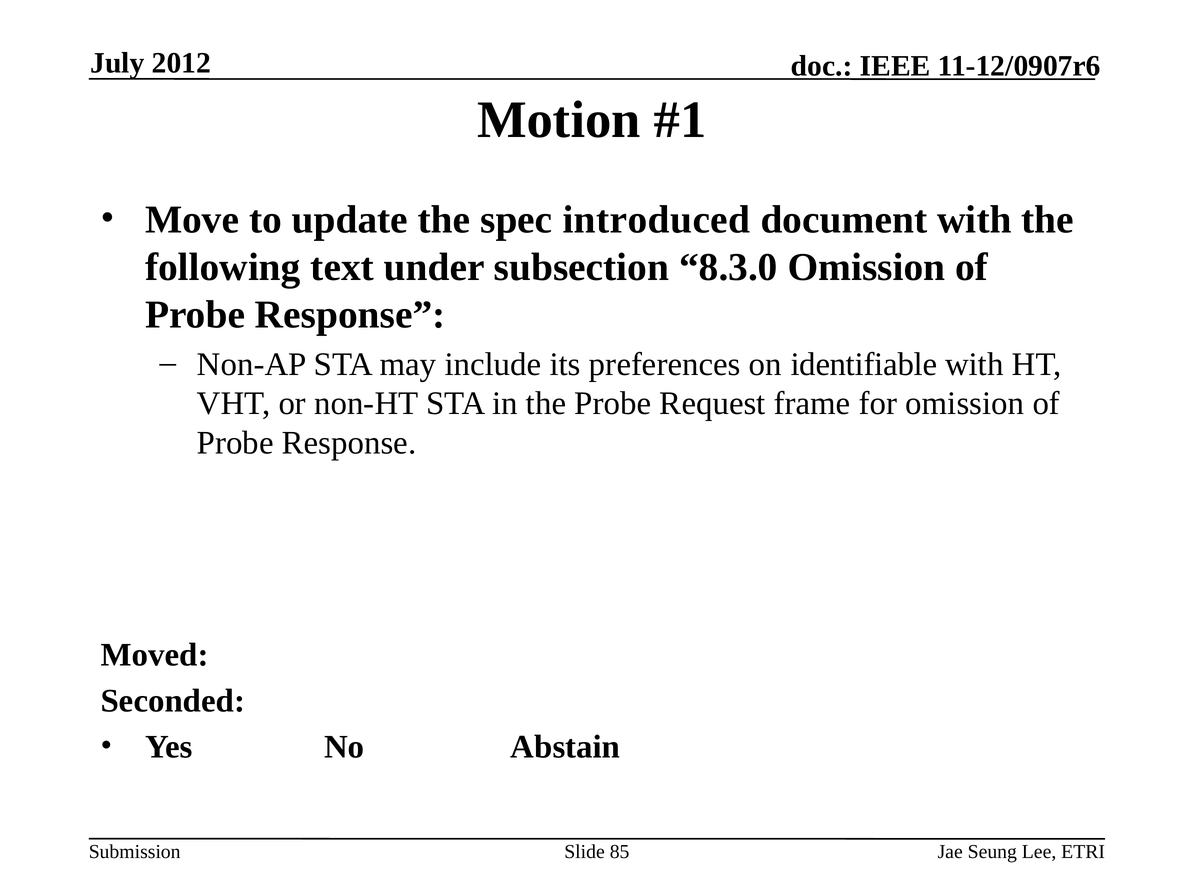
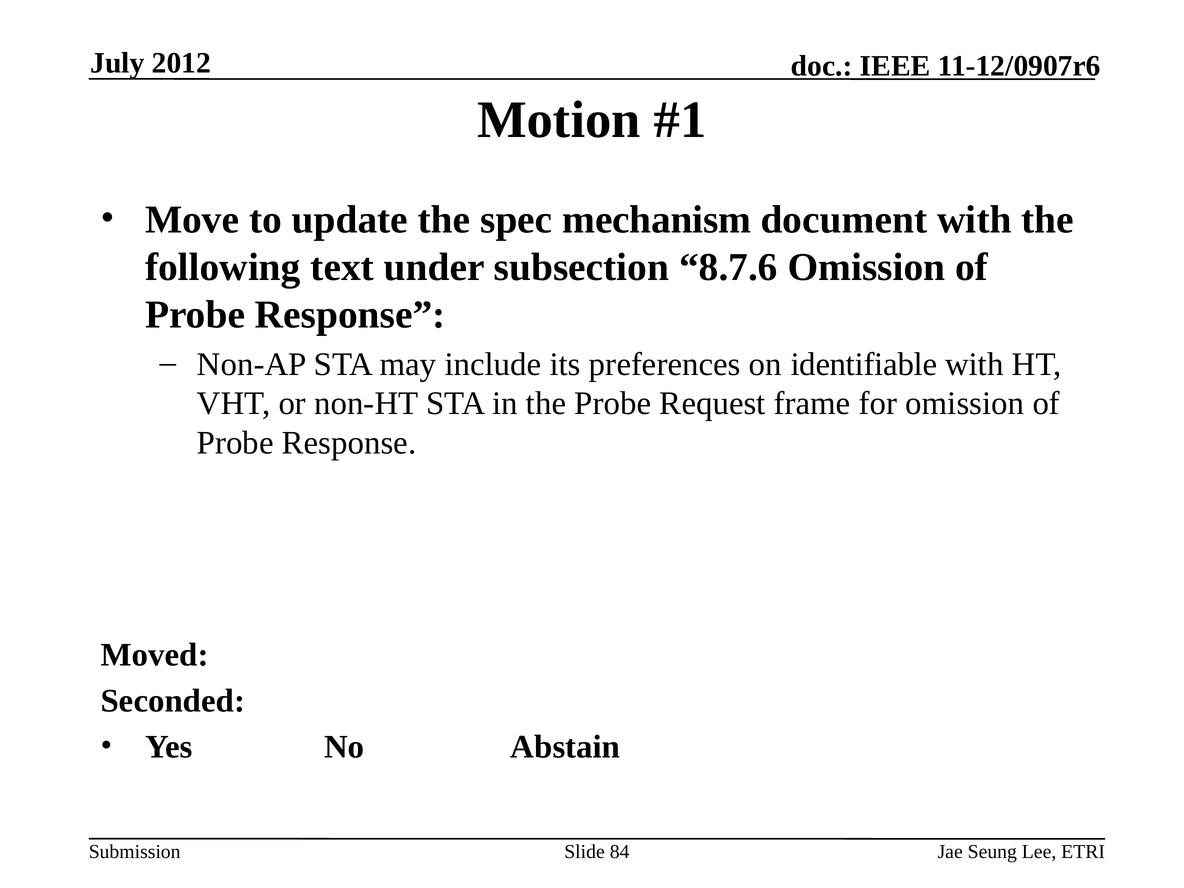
introduced: introduced -> mechanism
8.3.0: 8.3.0 -> 8.7.6
85: 85 -> 84
